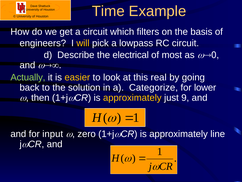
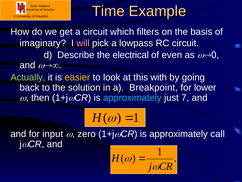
engineers: engineers -> imaginary
will colour: yellow -> pink
most: most -> even
real: real -> with
Categorize: Categorize -> Breakpoint
approximately at (132, 97) colour: yellow -> light blue
9: 9 -> 7
line: line -> call
